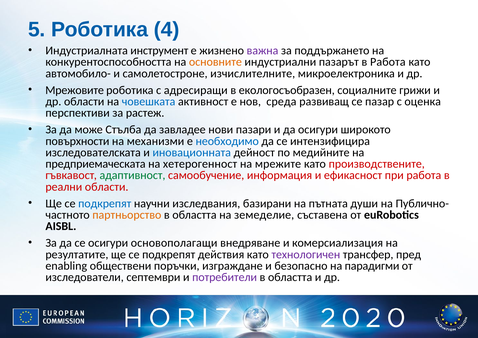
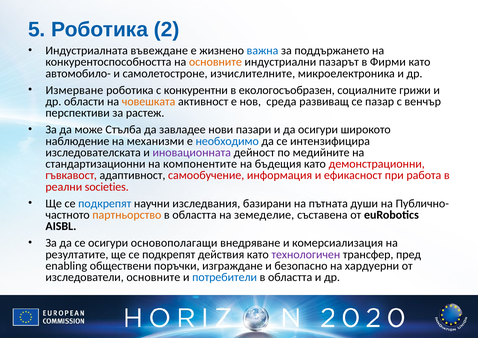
4: 4 -> 2
инструмент: инструмент -> въвеждане
важна colour: purple -> blue
в Работа: Работа -> Фирми
Мрежовите: Мрежовите -> Измерване
адресиращи: адресиращи -> конкурентни
човешката colour: blue -> orange
оценка: оценка -> венчър
повърхности: повърхности -> наблюдение
иновационната colour: blue -> purple
предприемаческата: предприемаческата -> стандартизационни
хетерогенност: хетерогенност -> компонентите
мрежите: мрежите -> бъдещия
производствените: производствените -> демонстрационни
адаптивност colour: green -> black
реални области: области -> societies
парадигми: парадигми -> хардуерни
изследователи септември: септември -> основните
потребители colour: purple -> blue
